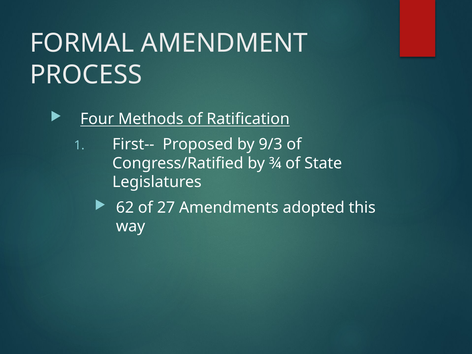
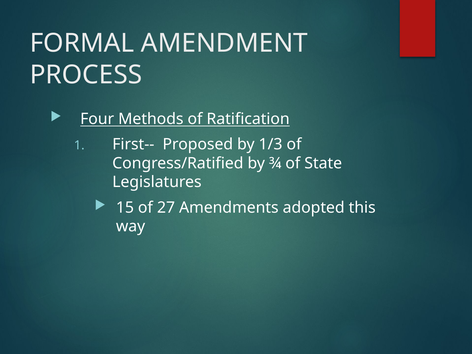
9/3: 9/3 -> 1/3
62: 62 -> 15
